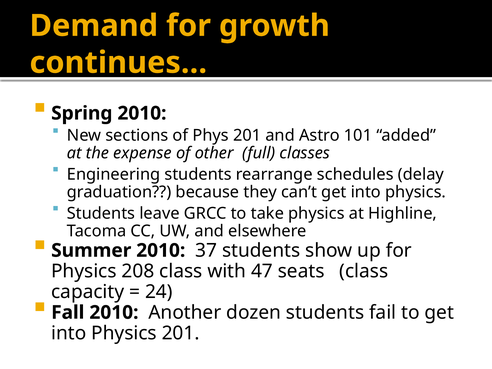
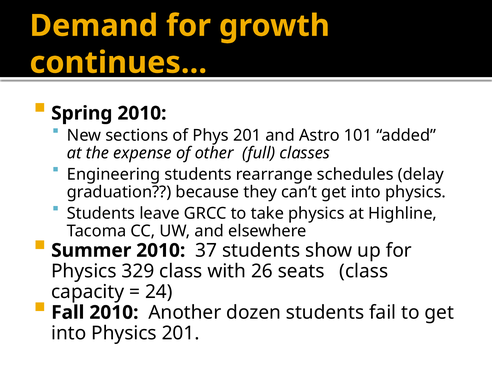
208: 208 -> 329
47: 47 -> 26
